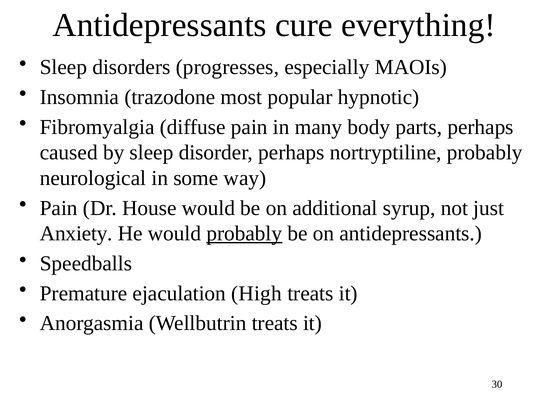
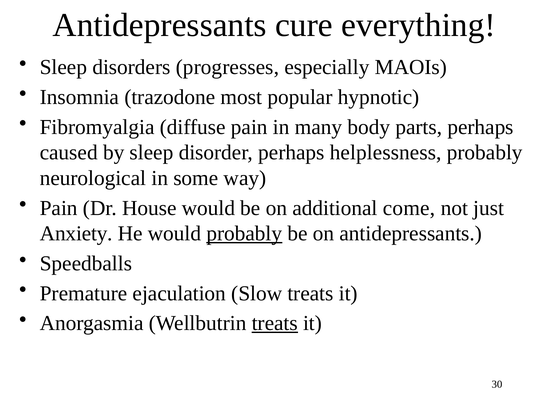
nortryptiline: nortryptiline -> helplessness
syrup: syrup -> come
High: High -> Slow
treats at (275, 324) underline: none -> present
